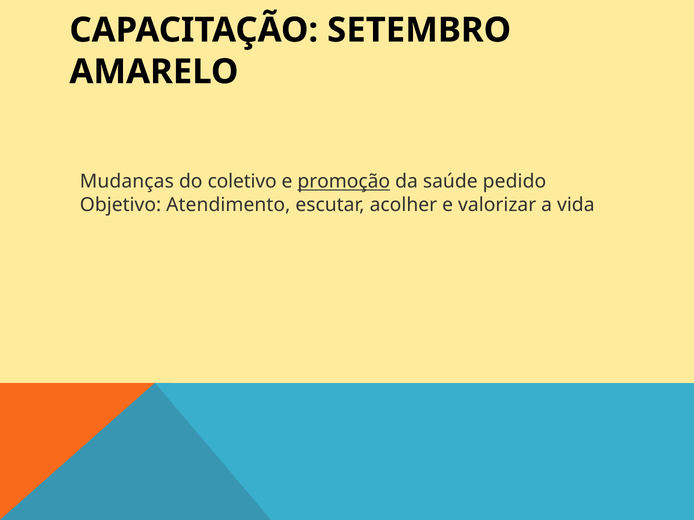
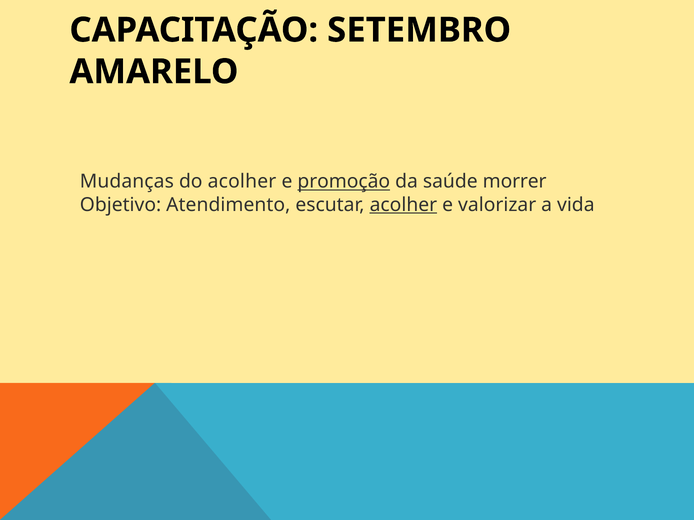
do coletivo: coletivo -> acolher
pedido: pedido -> morrer
acolher at (403, 205) underline: none -> present
